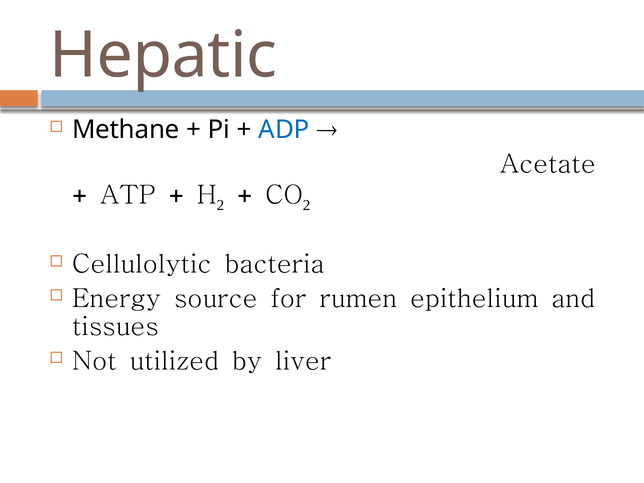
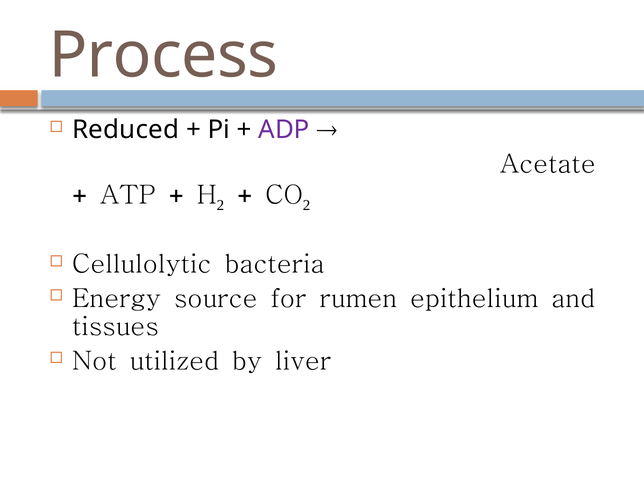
Hepatic: Hepatic -> Process
Methane: Methane -> Reduced
ADP colour: blue -> purple
